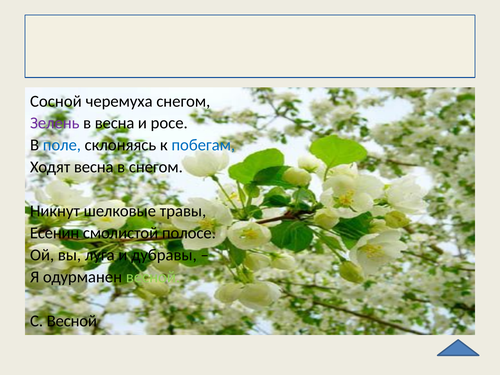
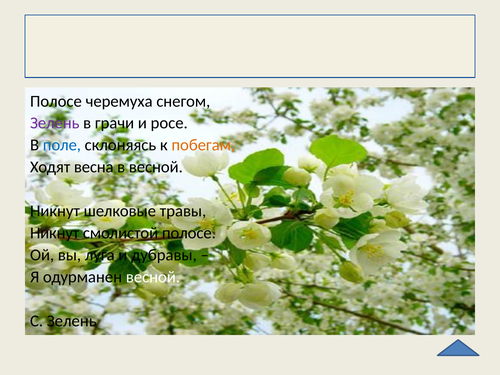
Сосной at (56, 101): Сосной -> Полосе
в весна: весна -> грачи
побегам colour: blue -> orange
в снегом: снегом -> весной
Есенин at (55, 233): Есенин -> Никнут
весной at (153, 277) colour: light green -> white
С Весной: Весной -> Зелень
